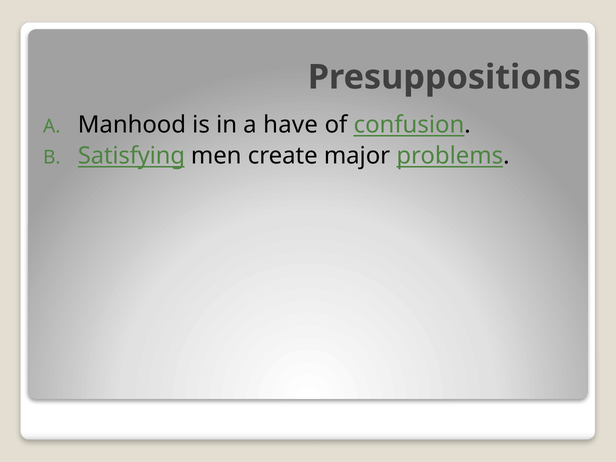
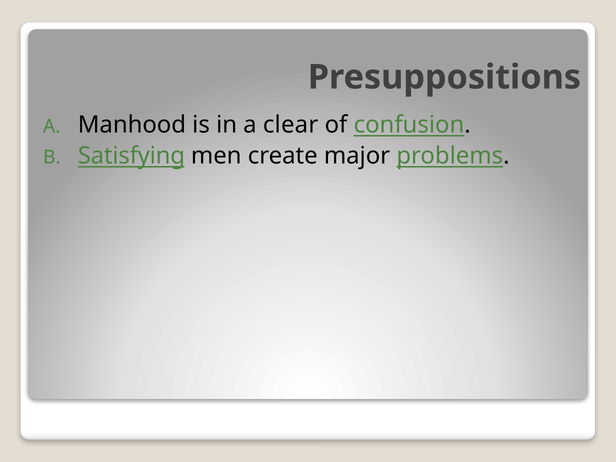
have: have -> clear
